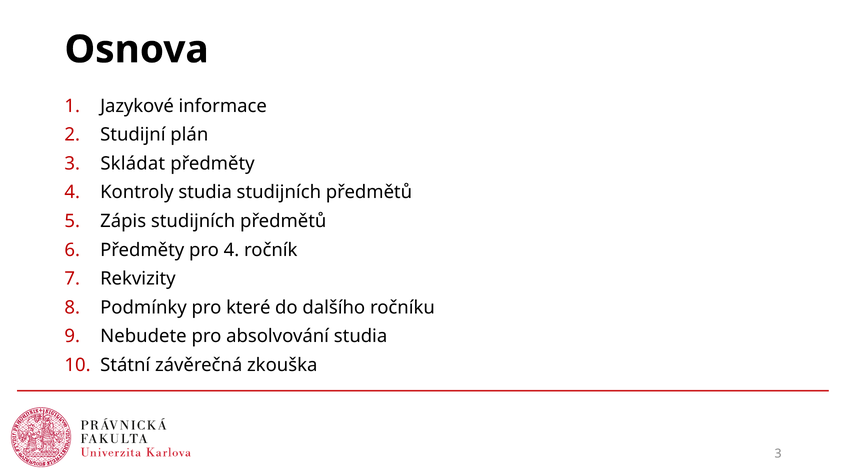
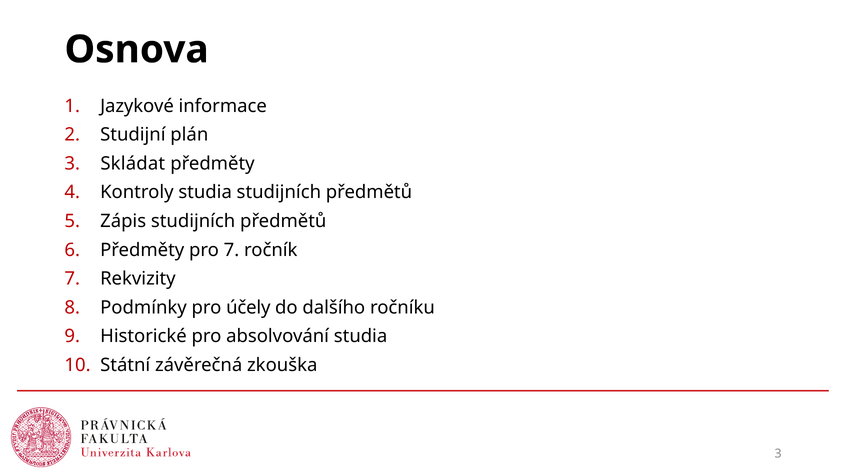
pro 4: 4 -> 7
které: které -> účely
Nebudete: Nebudete -> Historické
